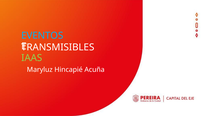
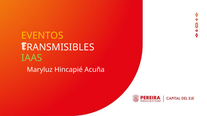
EVENTOS colour: light blue -> yellow
